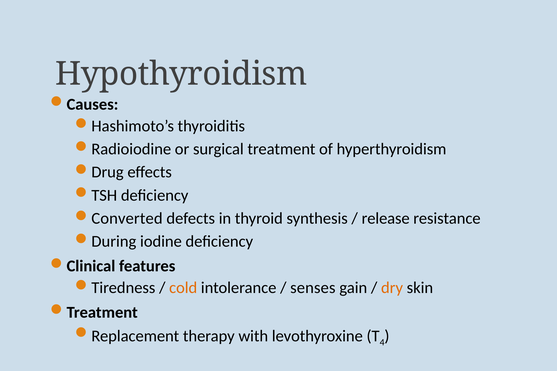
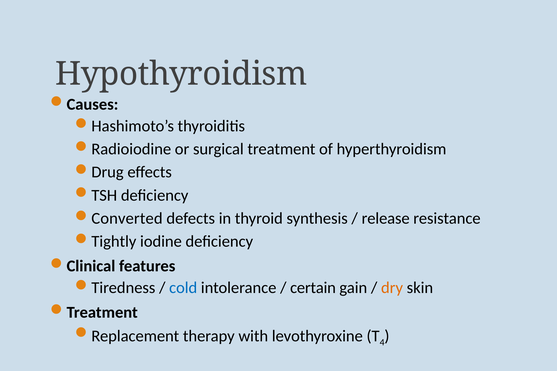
During: During -> Tightly
cold colour: orange -> blue
senses: senses -> certain
